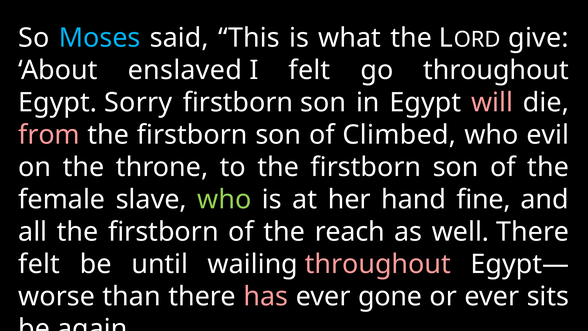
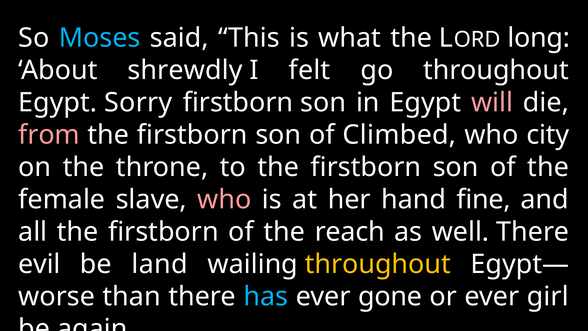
give: give -> long
enslaved: enslaved -> shrewdly
evil: evil -> city
who at (224, 199) colour: light green -> pink
felt at (39, 264): felt -> evil
until: until -> land
throughout at (378, 264) colour: pink -> yellow
has colour: pink -> light blue
sits: sits -> girl
